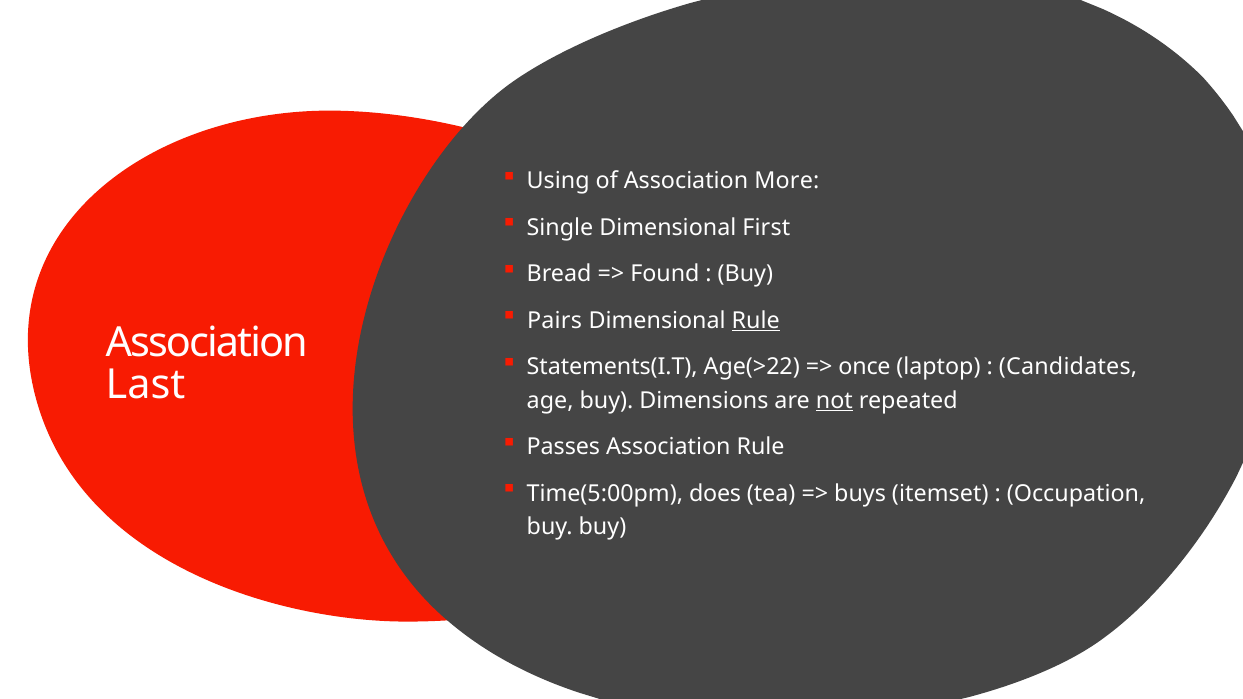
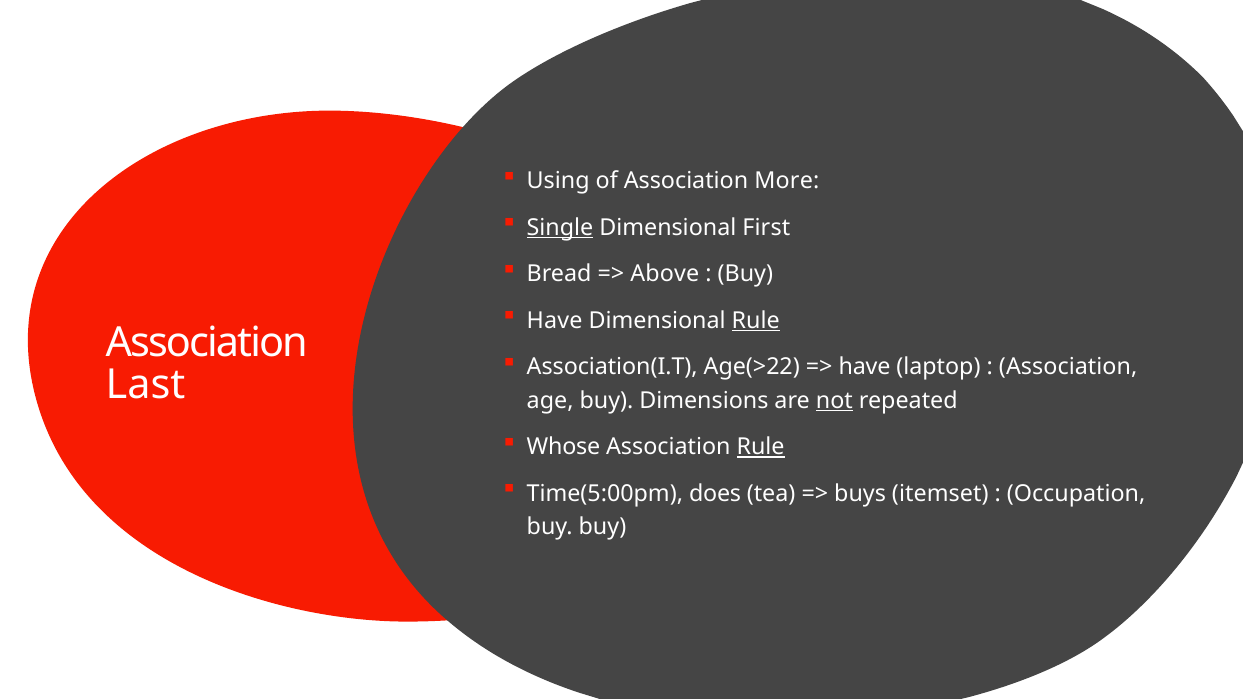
Single underline: none -> present
Found: Found -> Above
Pairs at (555, 320): Pairs -> Have
Statements(I.T: Statements(I.T -> Association(I.T
once at (865, 367): once -> have
Candidates at (1068, 367): Candidates -> Association
Passes: Passes -> Whose
Rule at (761, 447) underline: none -> present
